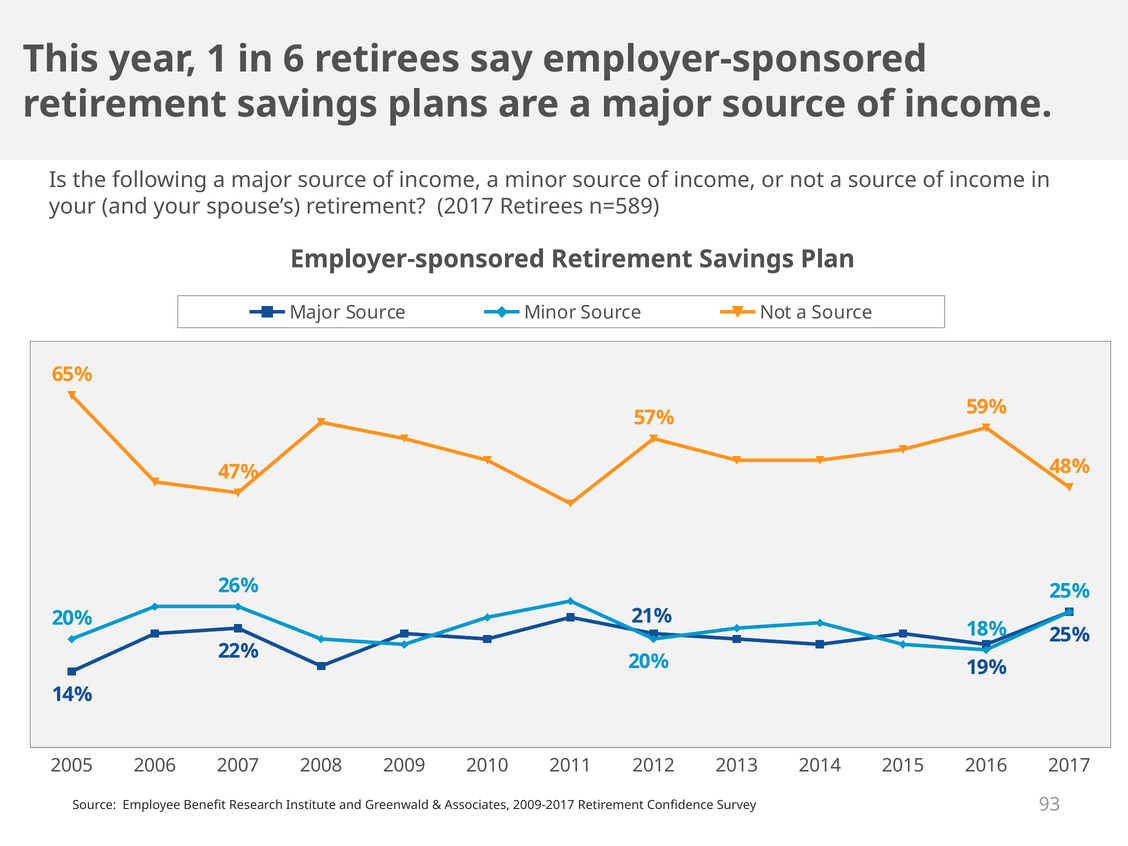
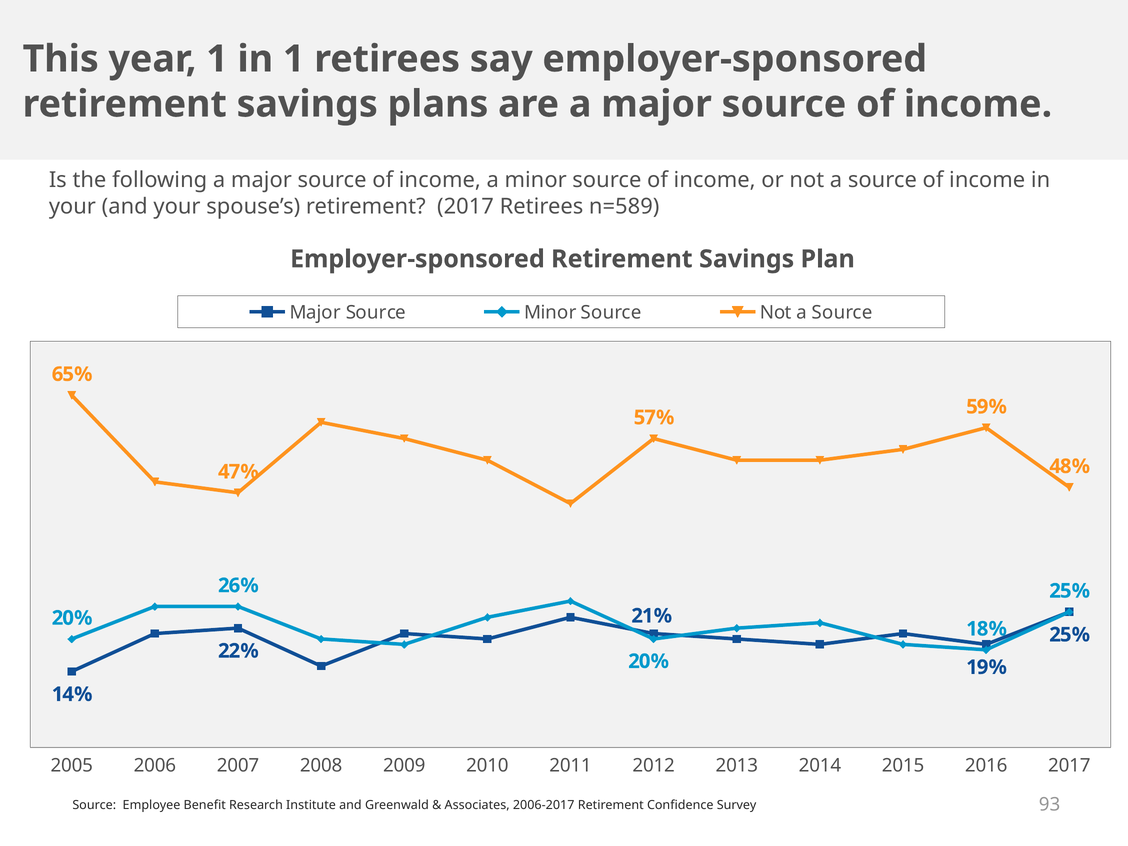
in 6: 6 -> 1
2009-2017: 2009-2017 -> 2006-2017
